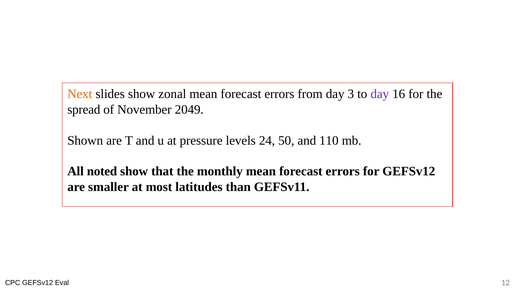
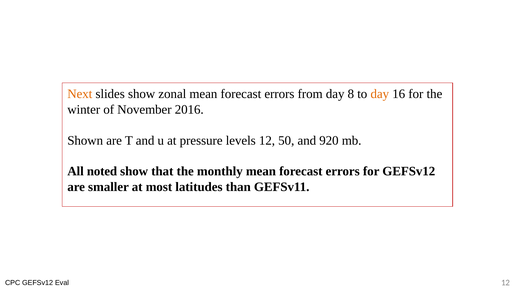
3: 3 -> 8
day at (380, 94) colour: purple -> orange
spread: spread -> winter
2049: 2049 -> 2016
levels 24: 24 -> 12
110: 110 -> 920
